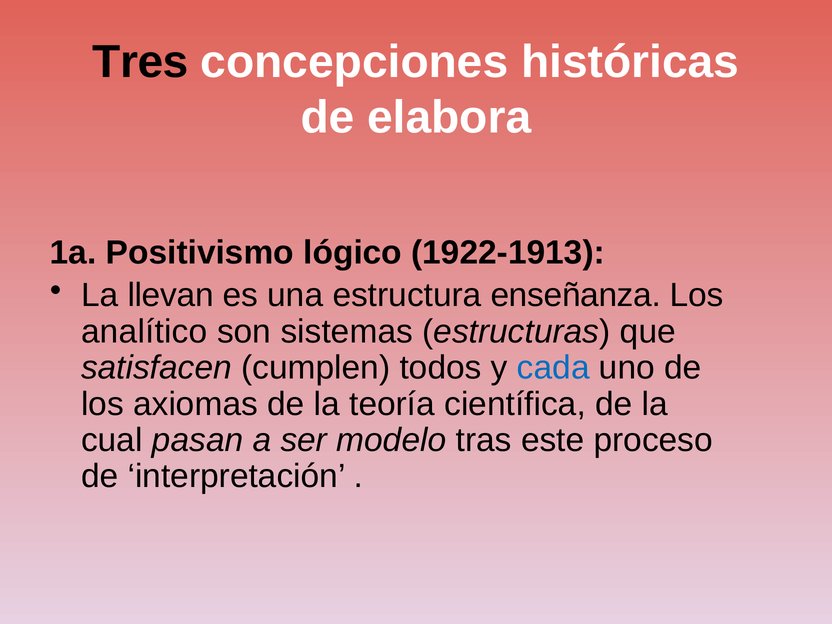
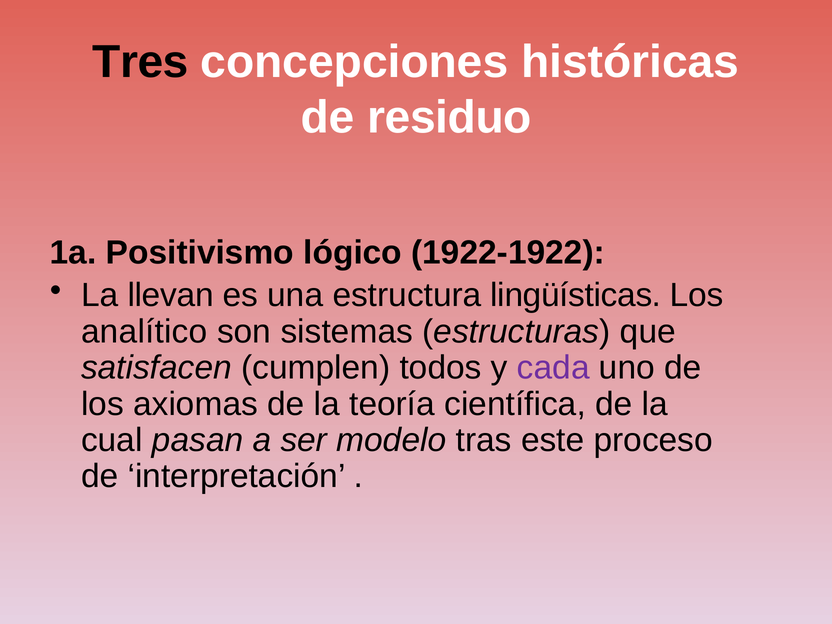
elabora: elabora -> residuo
1922-1913: 1922-1913 -> 1922-1922
enseñanza: enseñanza -> lingüísticas
cada colour: blue -> purple
